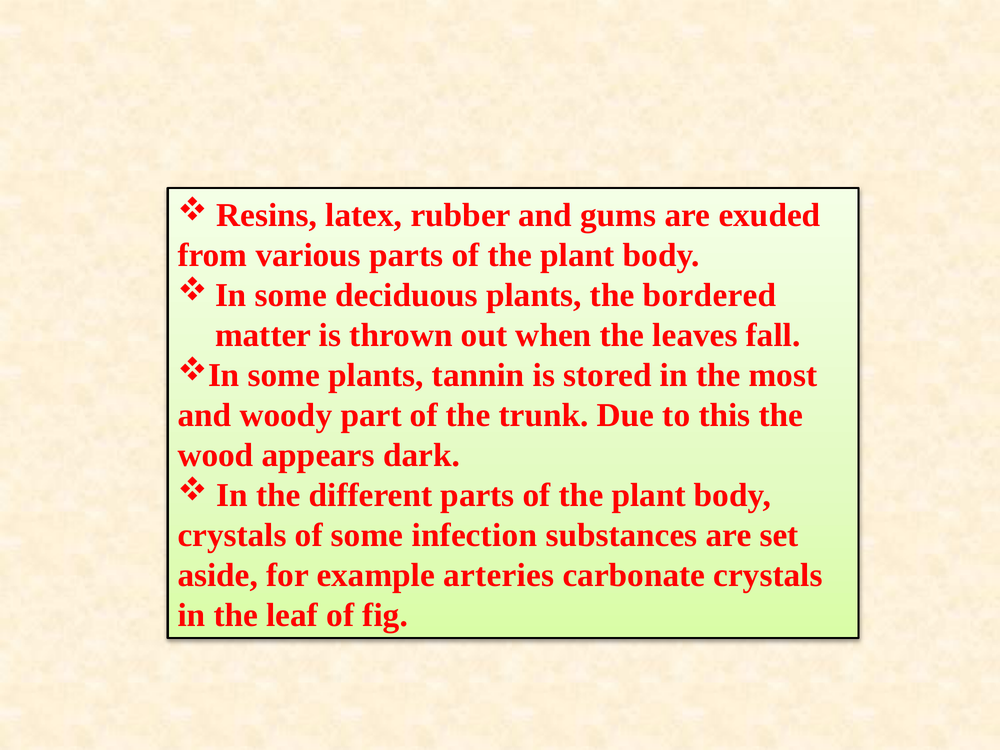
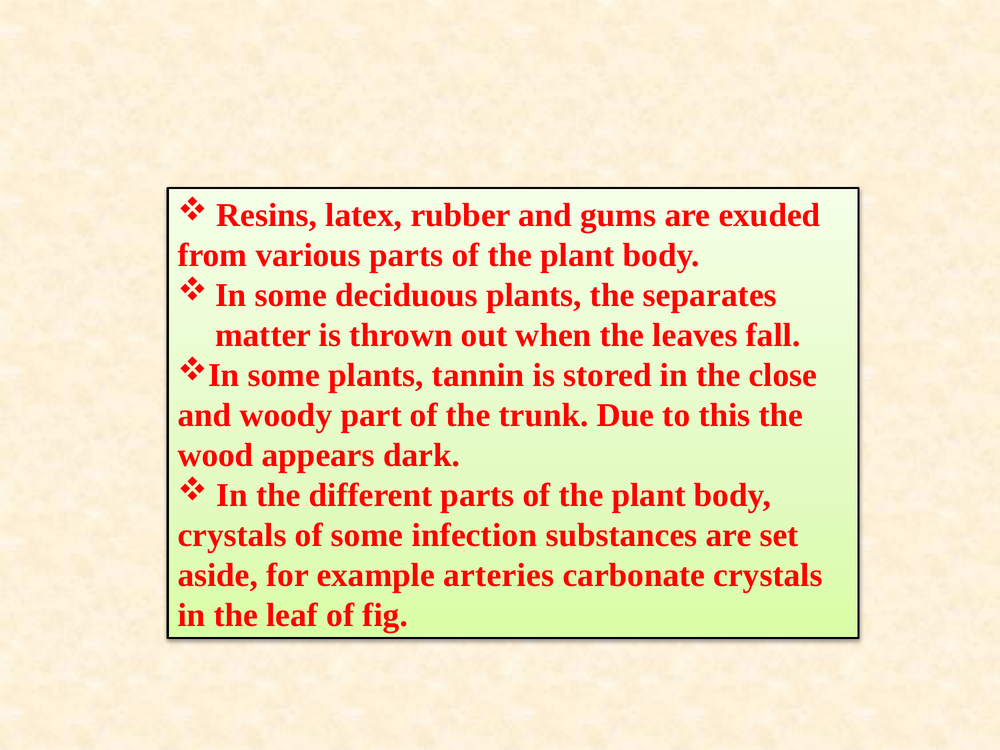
bordered: bordered -> separates
most: most -> close
